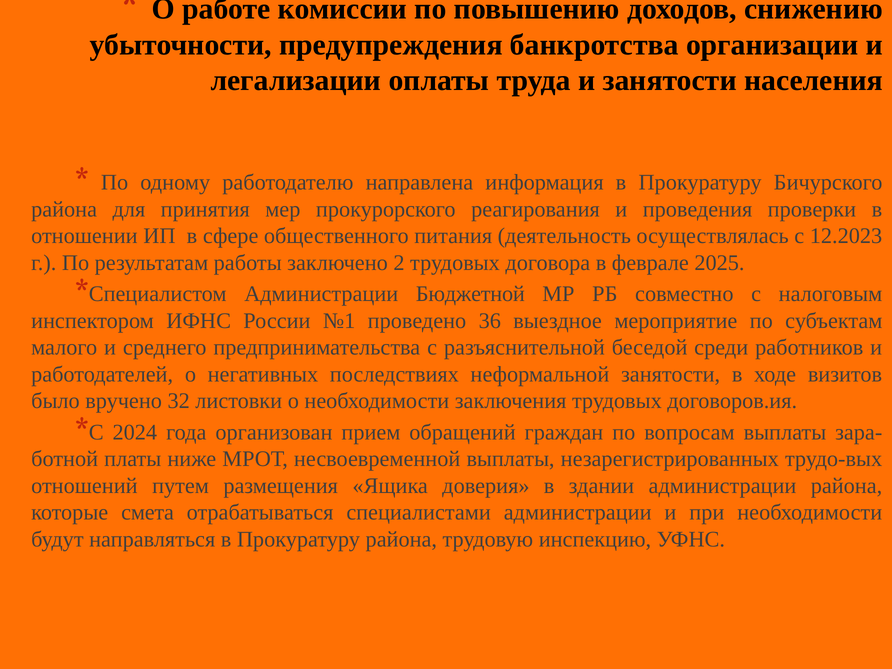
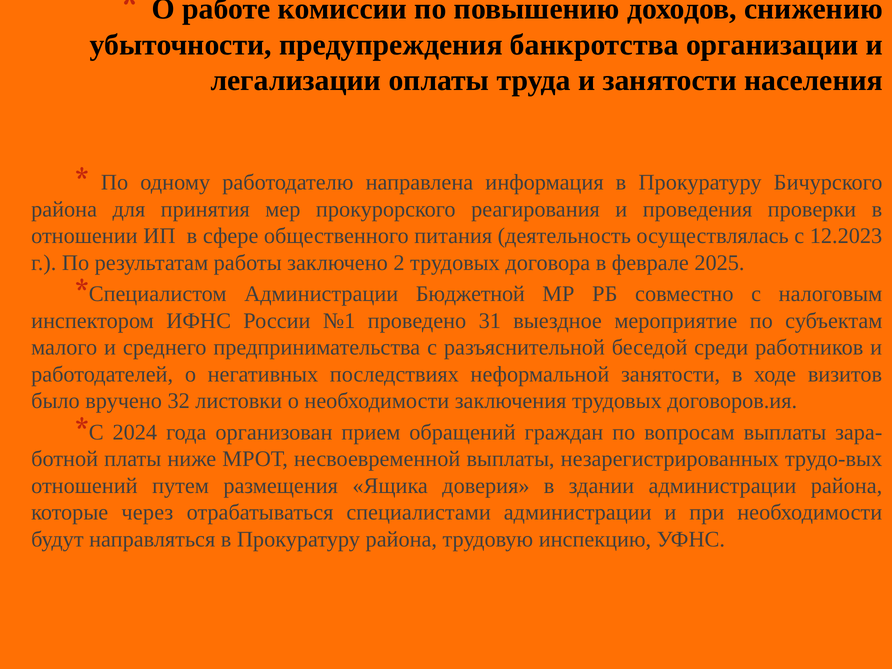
36: 36 -> 31
смета: смета -> через
